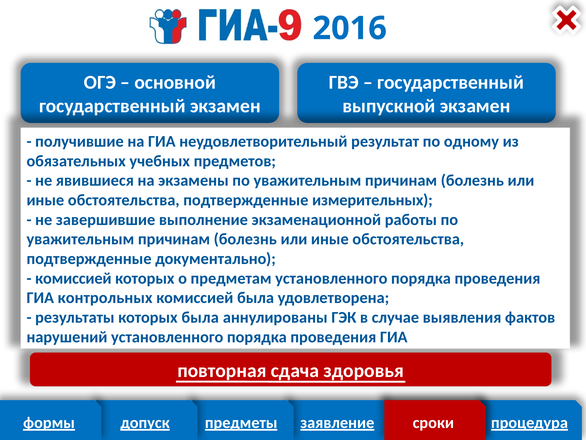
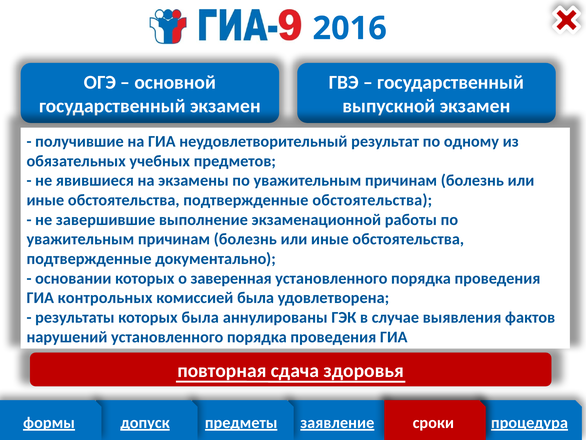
измерительных at (372, 200): измерительных -> обстоятельства
комиссией at (73, 278): комиссией -> основании
предметам: предметам -> заверенная
